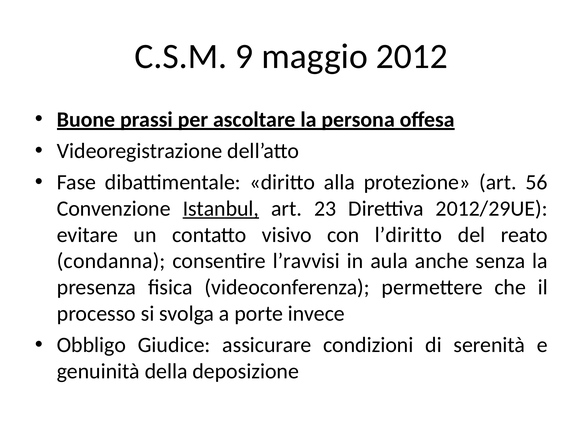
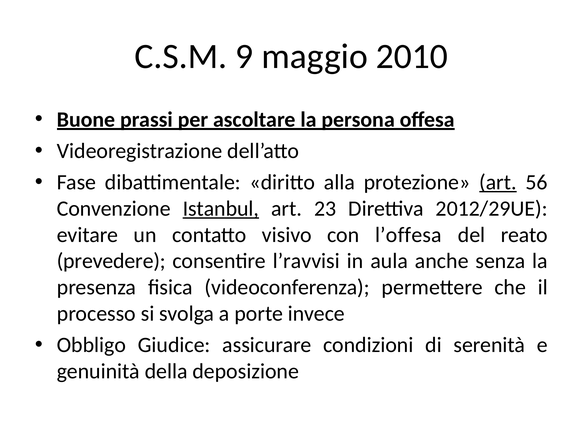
2012: 2012 -> 2010
art at (498, 182) underline: none -> present
l’diritto: l’diritto -> l’offesa
condanna: condanna -> prevedere
